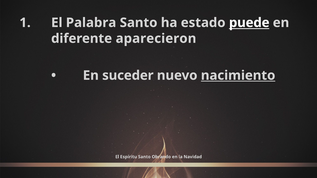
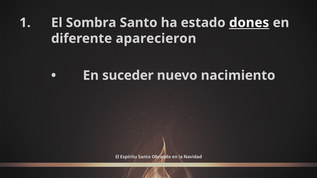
Palabra: Palabra -> Sombra
puede: puede -> dones
nacimiento underline: present -> none
